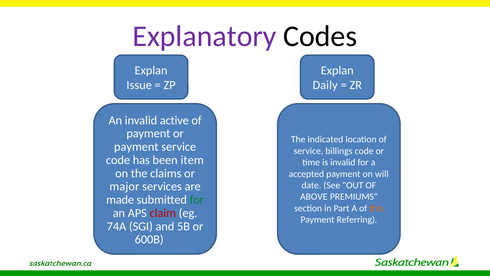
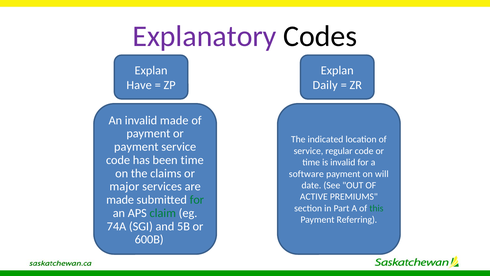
Issue: Issue -> Have
invalid active: active -> made
billings: billings -> regular
been item: item -> time
accepted: accepted -> software
ABOVE: ABOVE -> ACTIVE
this colour: orange -> green
claim colour: red -> green
